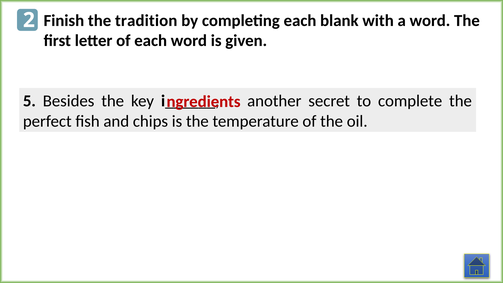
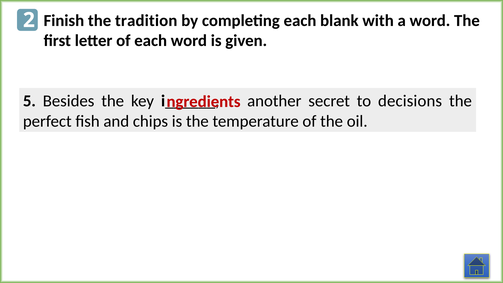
complete: complete -> decisions
